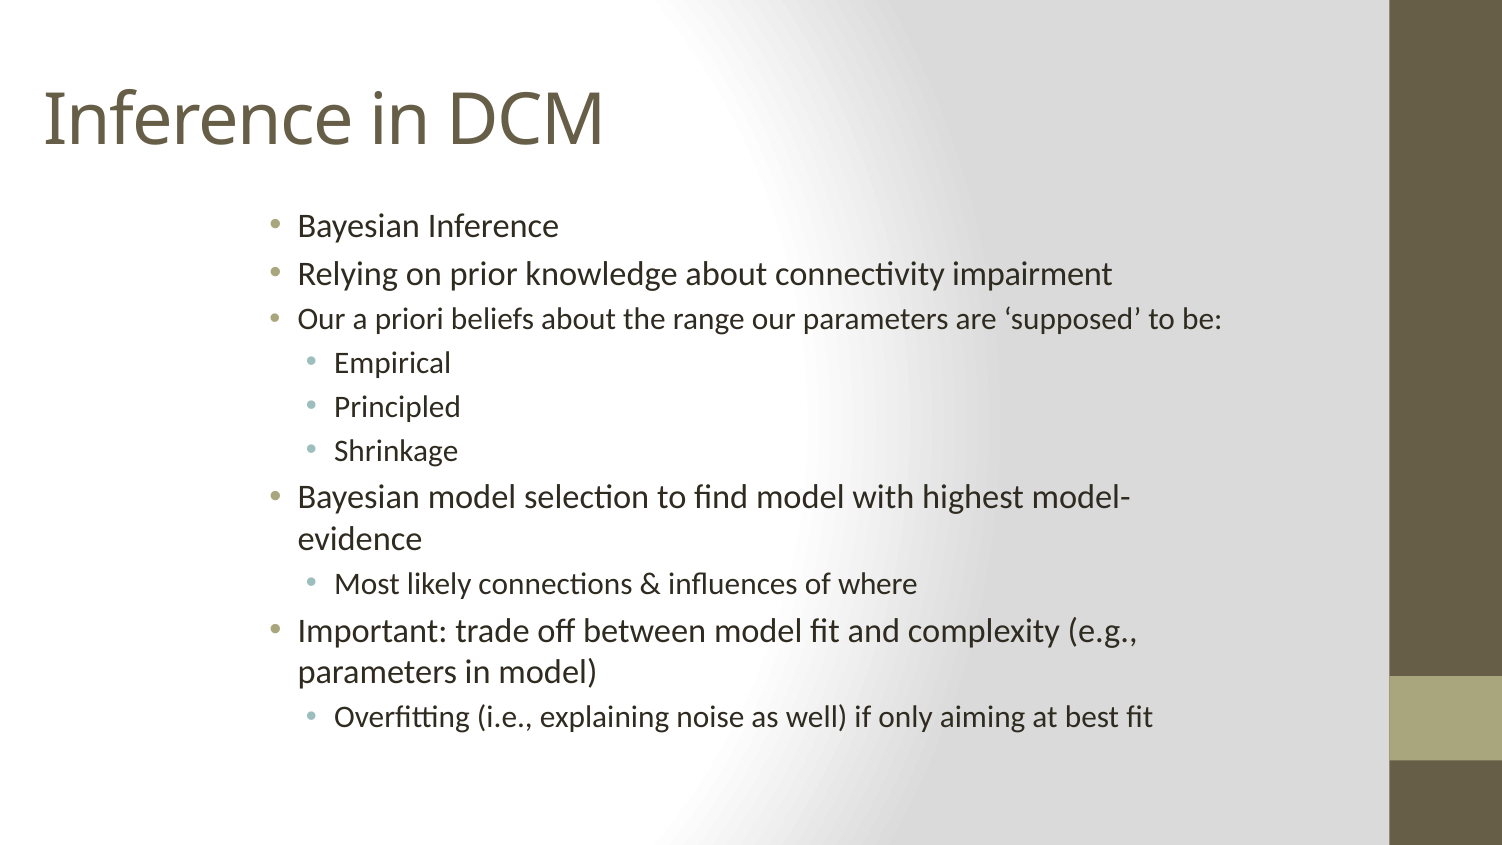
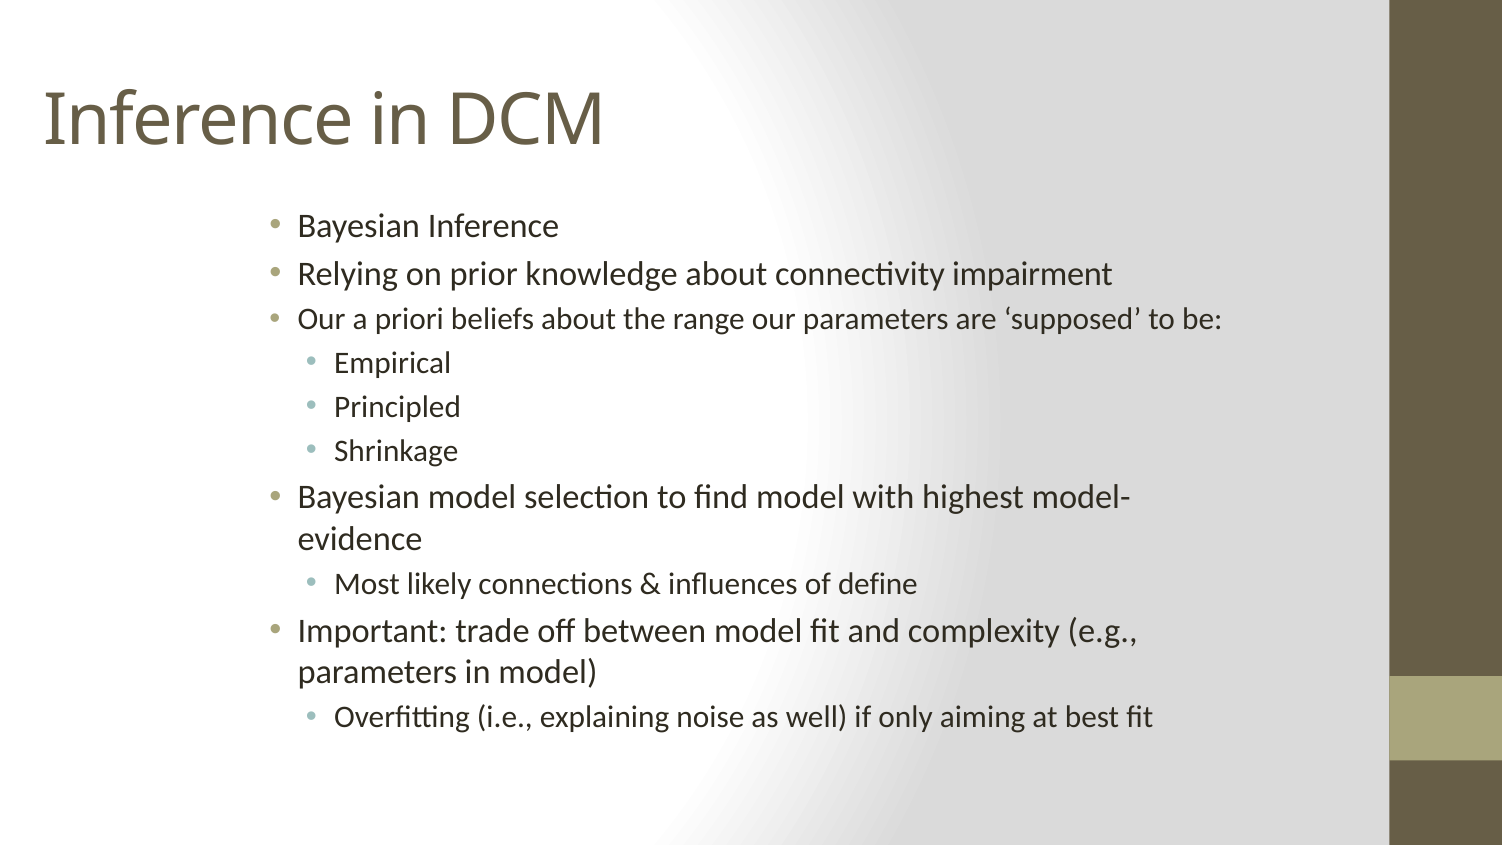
where: where -> define
